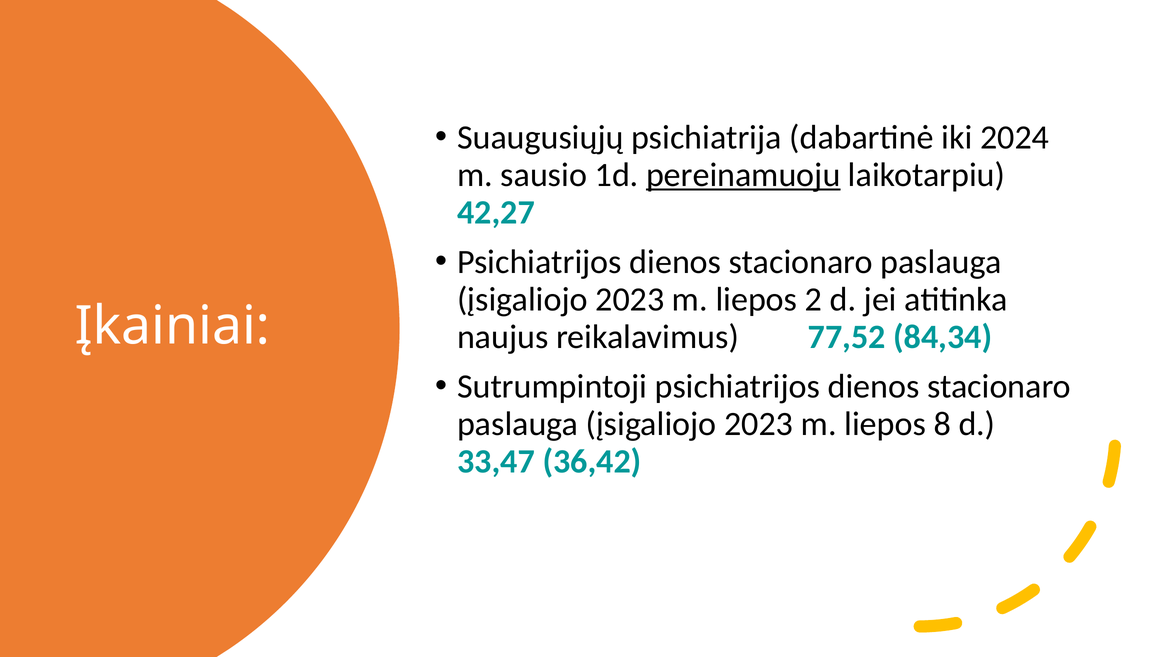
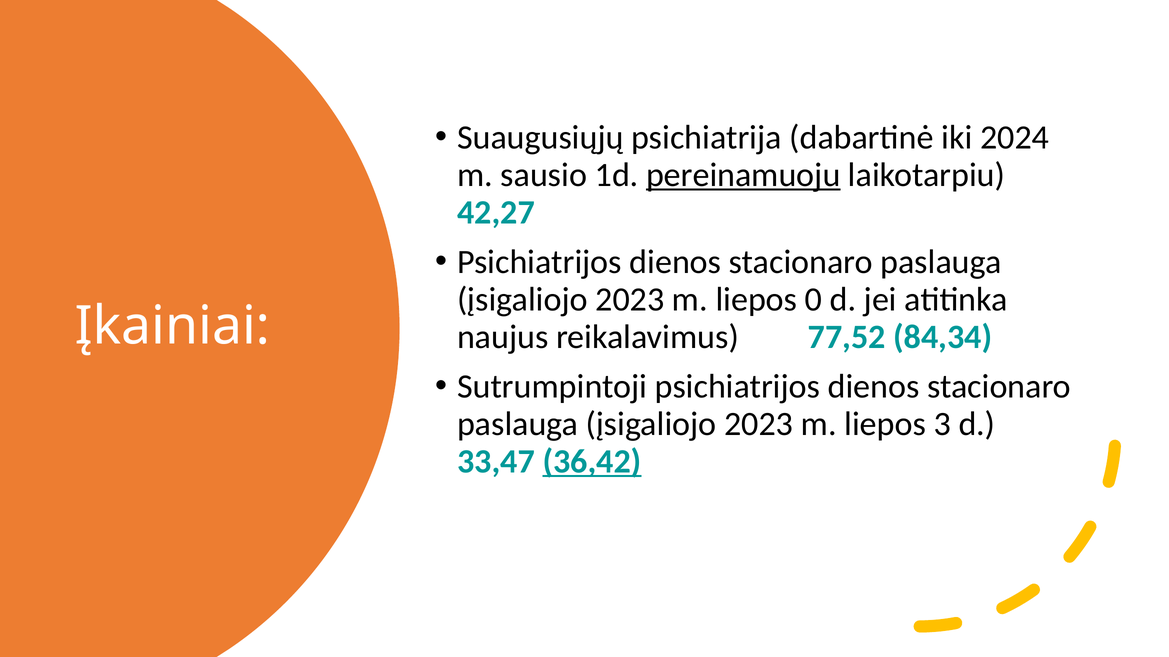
2: 2 -> 0
8: 8 -> 3
36,42 underline: none -> present
